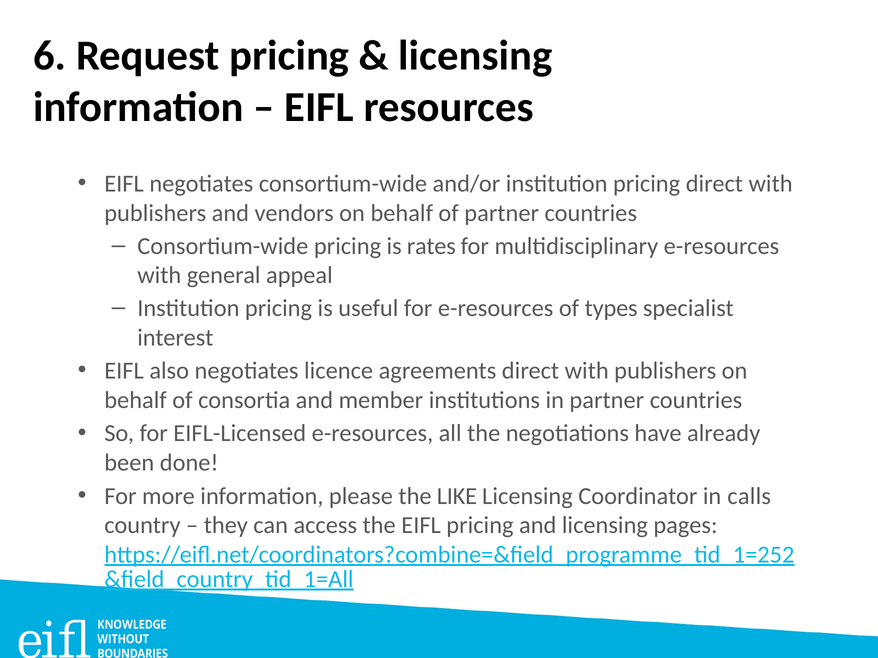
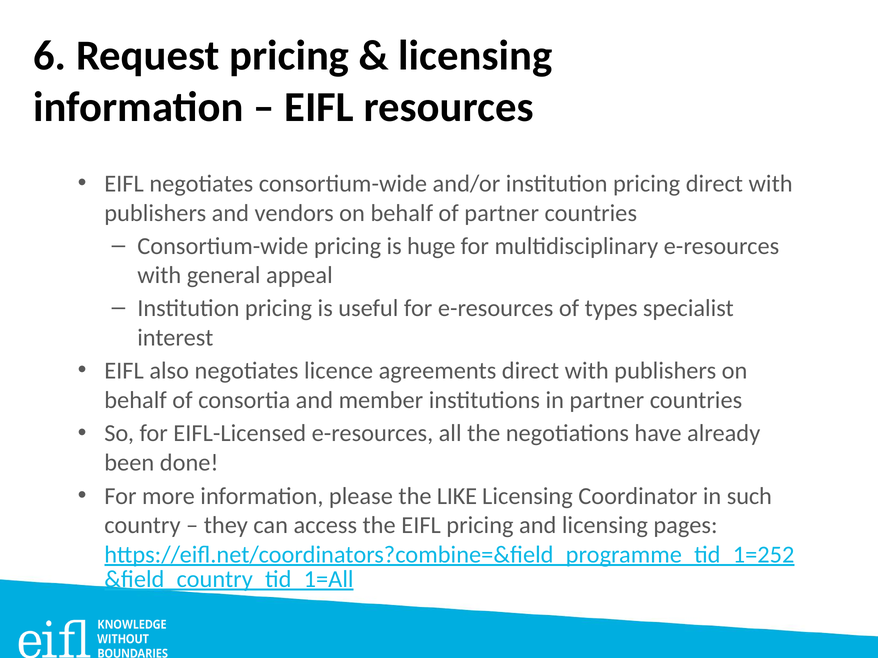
rates: rates -> huge
calls: calls -> such
